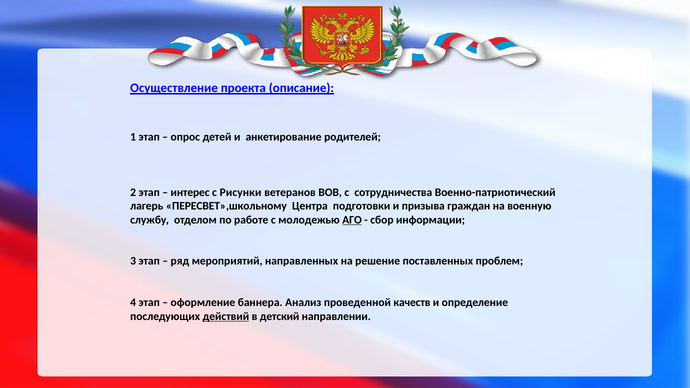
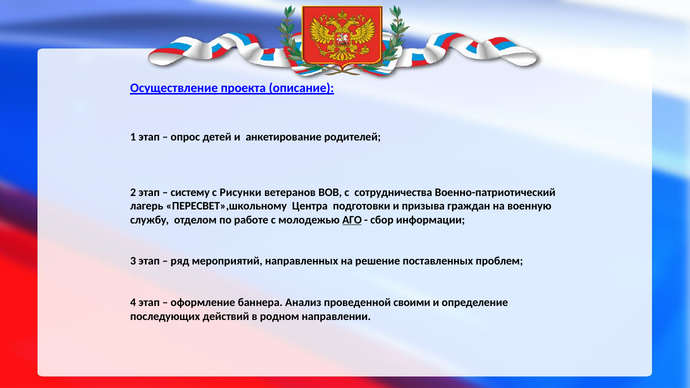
интерес: интерес -> систему
качеств: качеств -> своими
действий underline: present -> none
детский: детский -> родном
